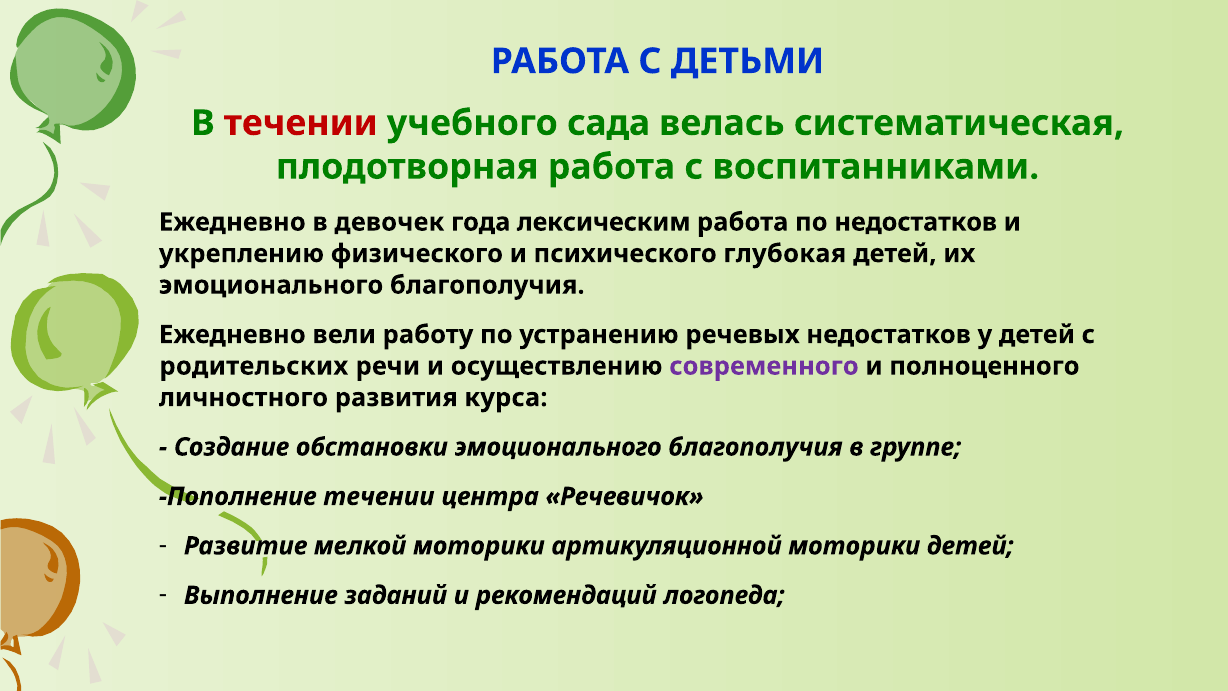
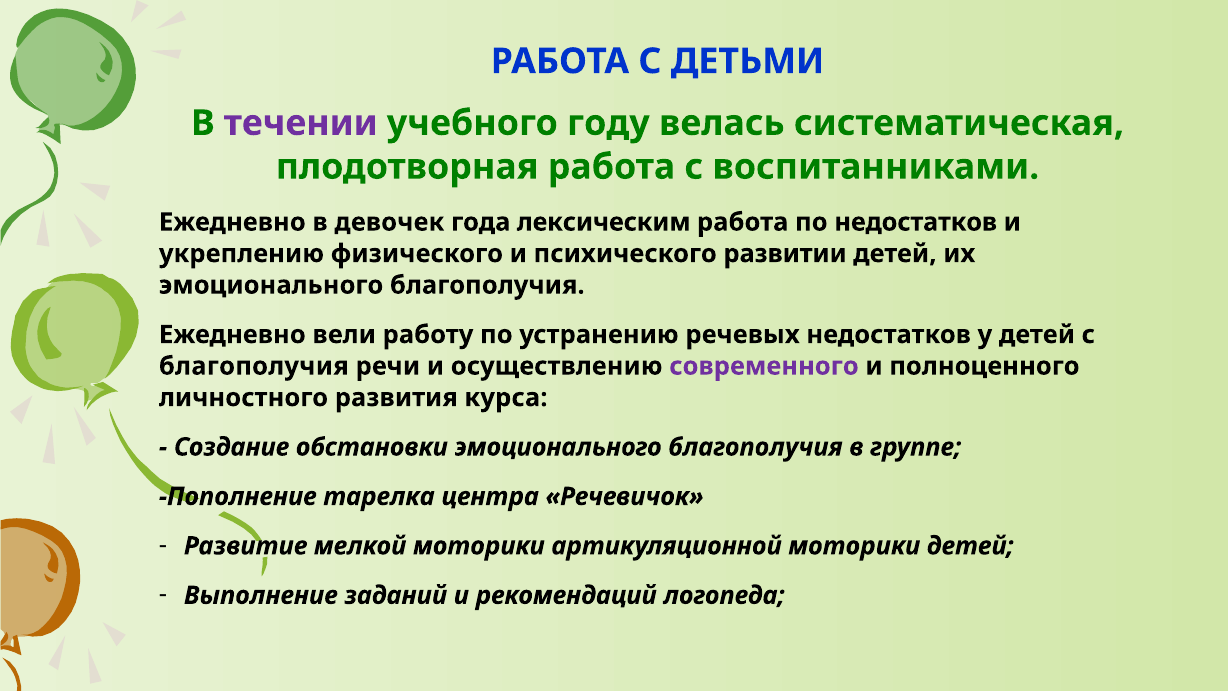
течении at (301, 123) colour: red -> purple
сада: сада -> году
глубокая: глубокая -> развитии
родительских at (254, 366): родительских -> благополучия
Пополнение течении: течении -> тарелка
